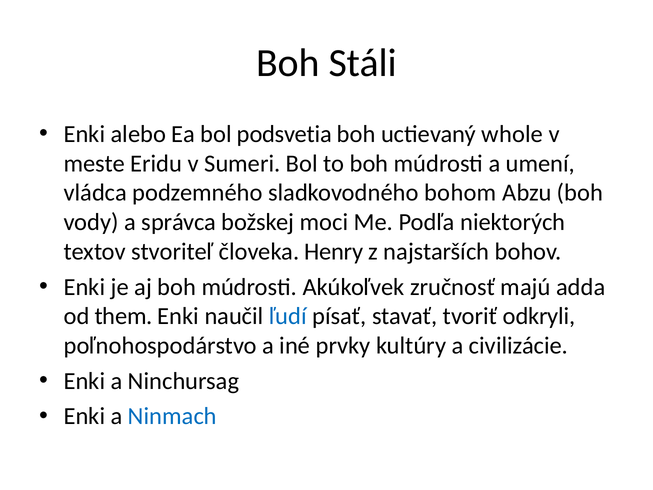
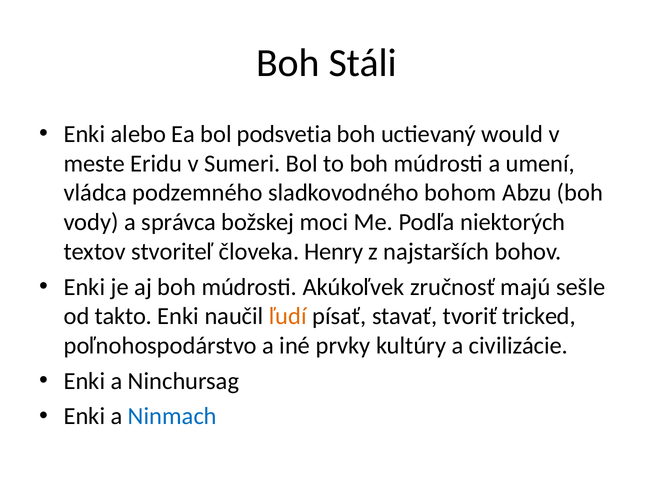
whole: whole -> would
adda: adda -> sešle
them: them -> takto
ľudí colour: blue -> orange
odkryli: odkryli -> tricked
